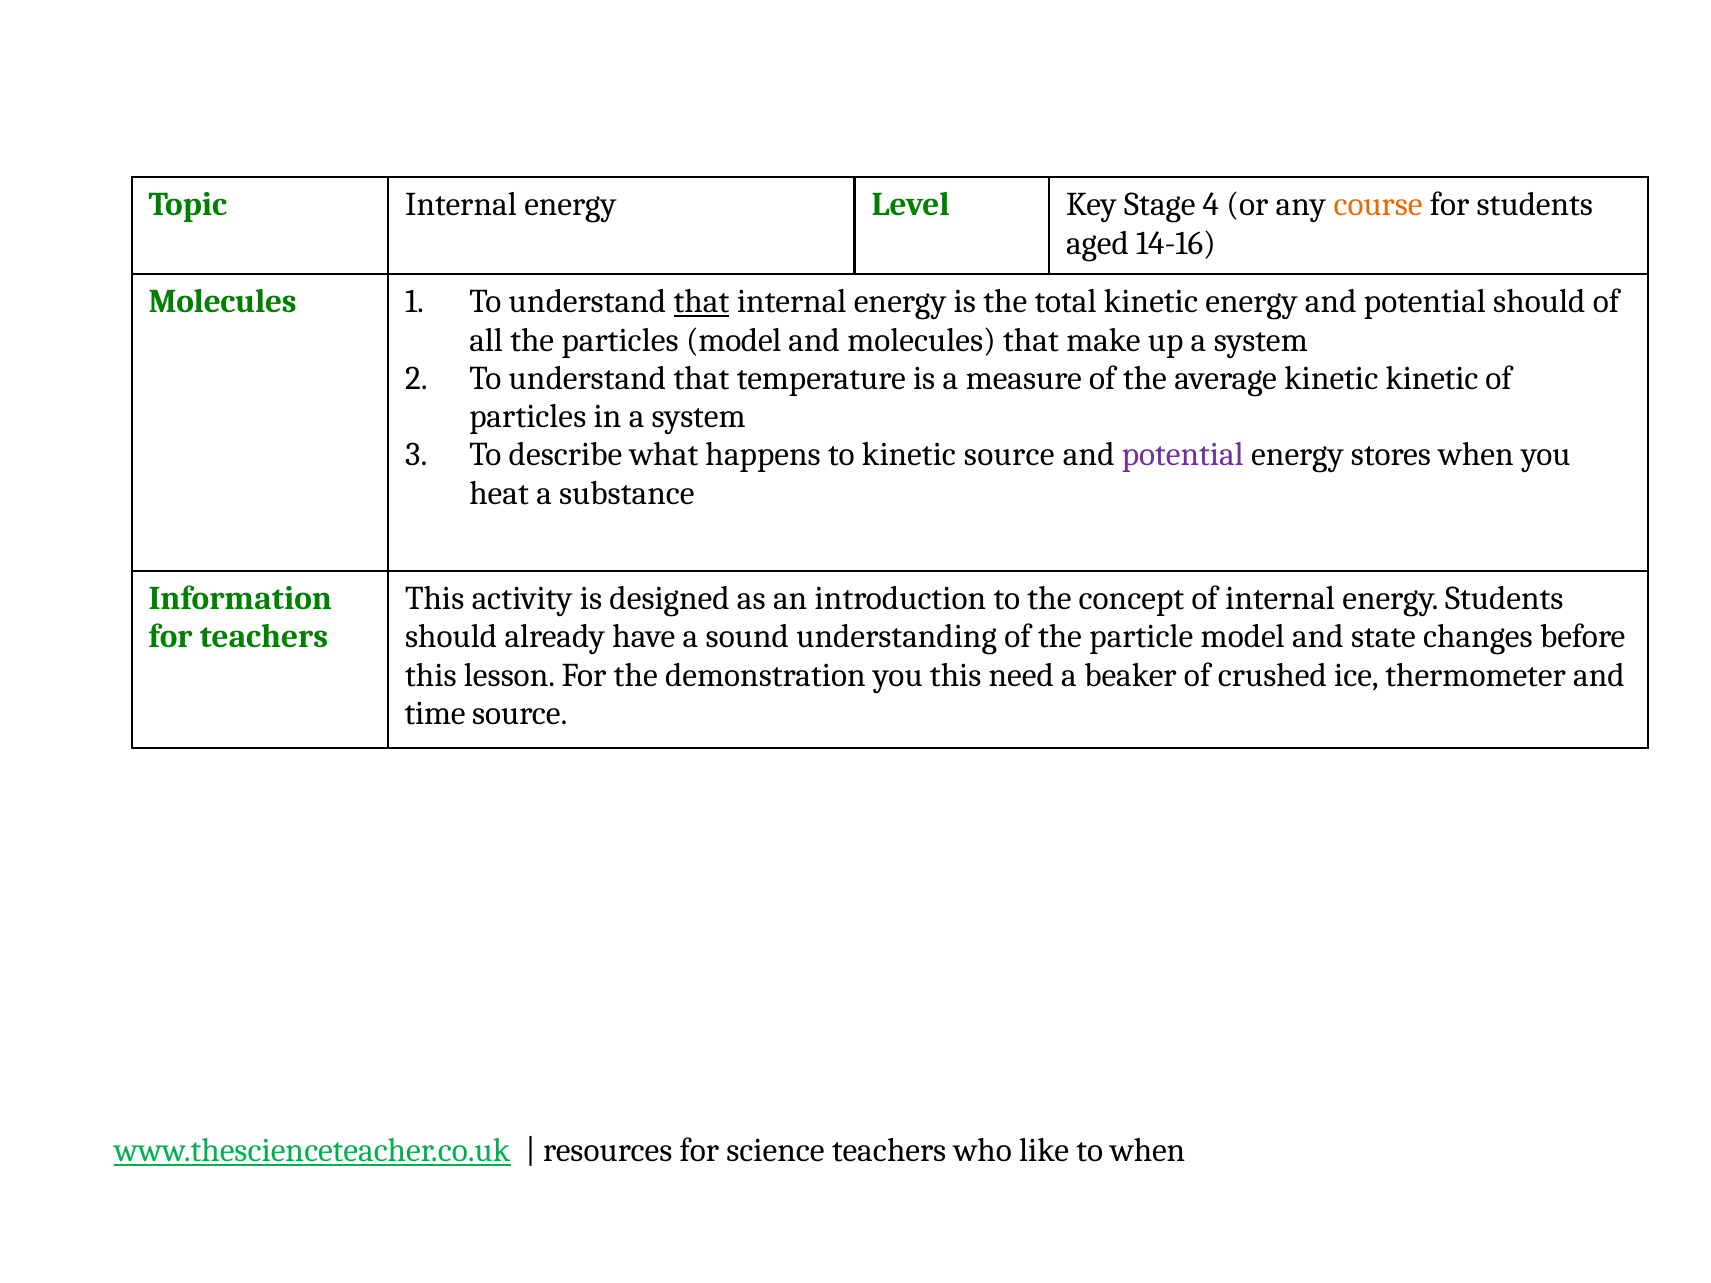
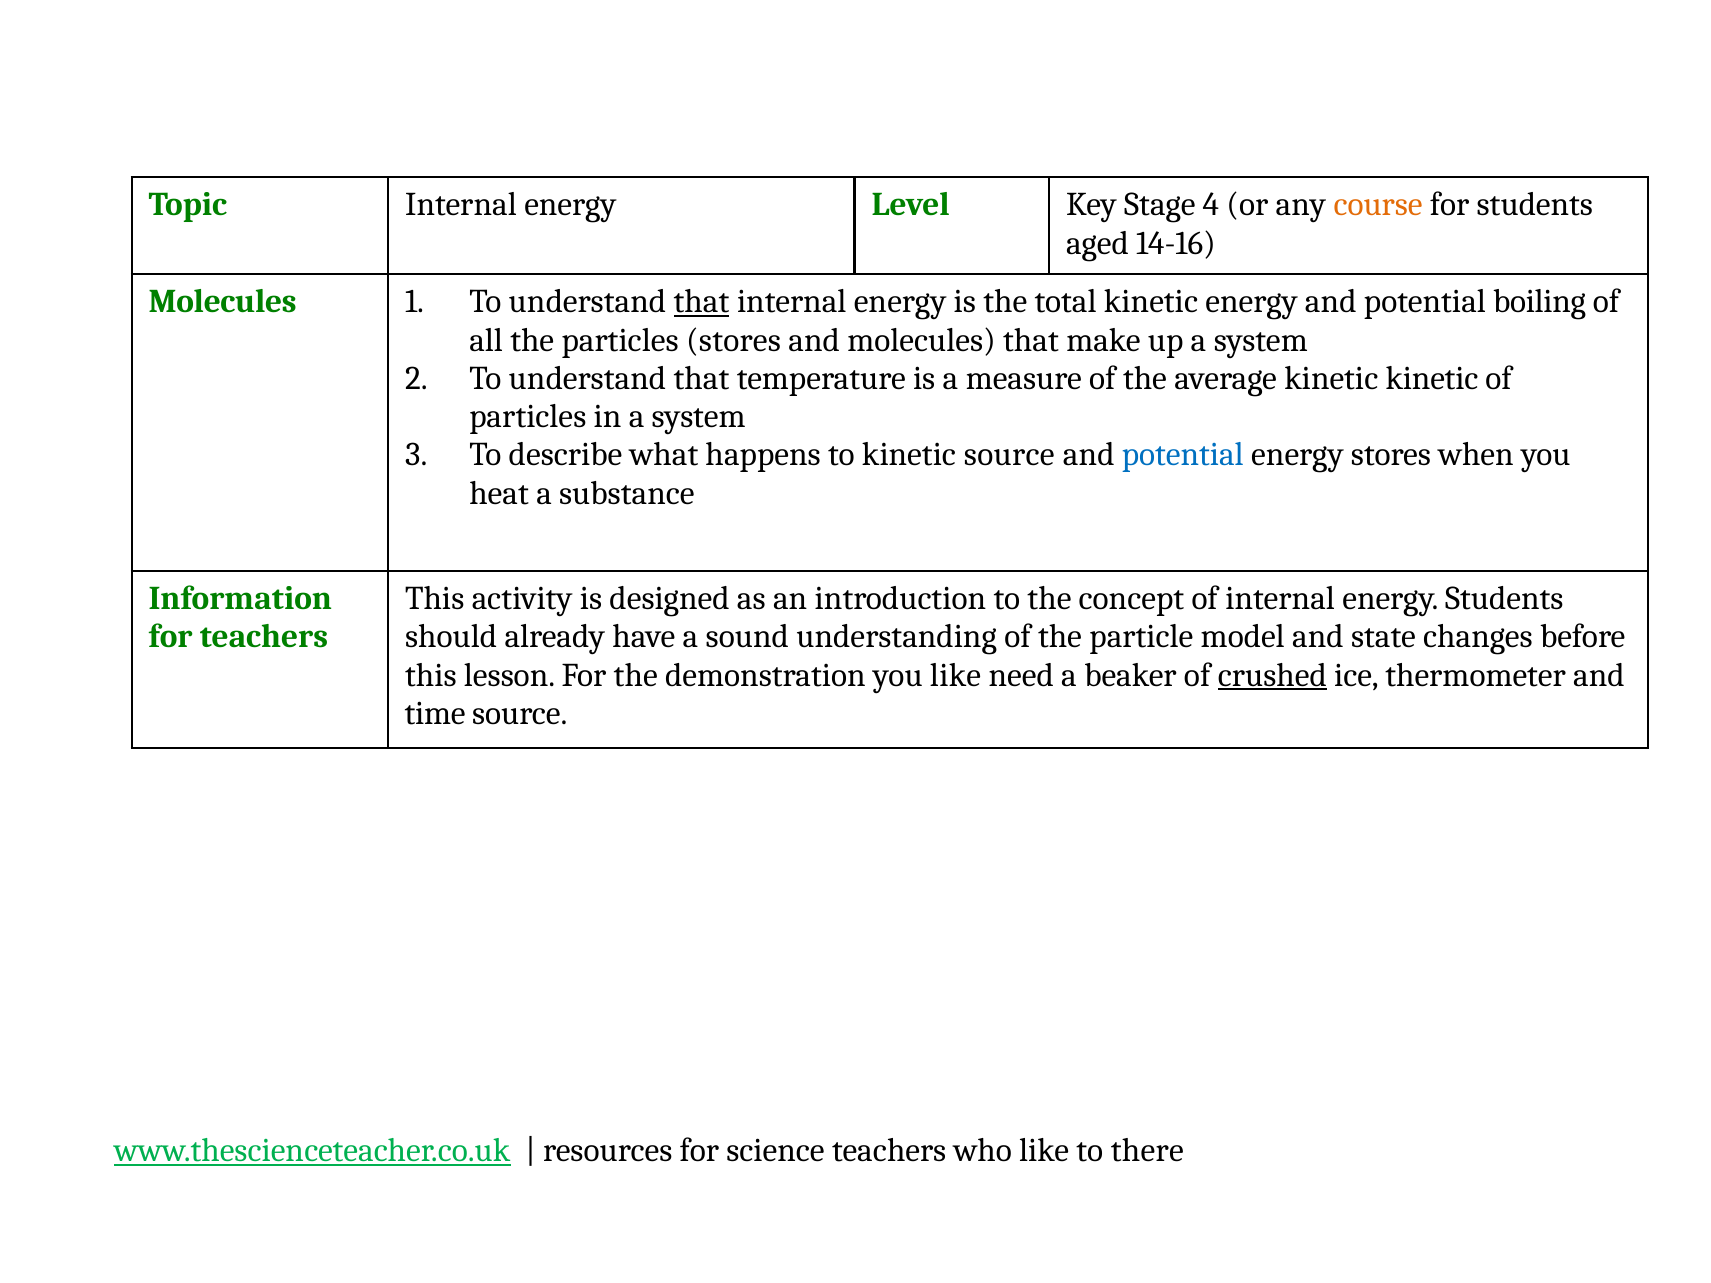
potential should: should -> boiling
particles model: model -> stores
potential at (1183, 455) colour: purple -> blue
you this: this -> like
crushed underline: none -> present
to when: when -> there
